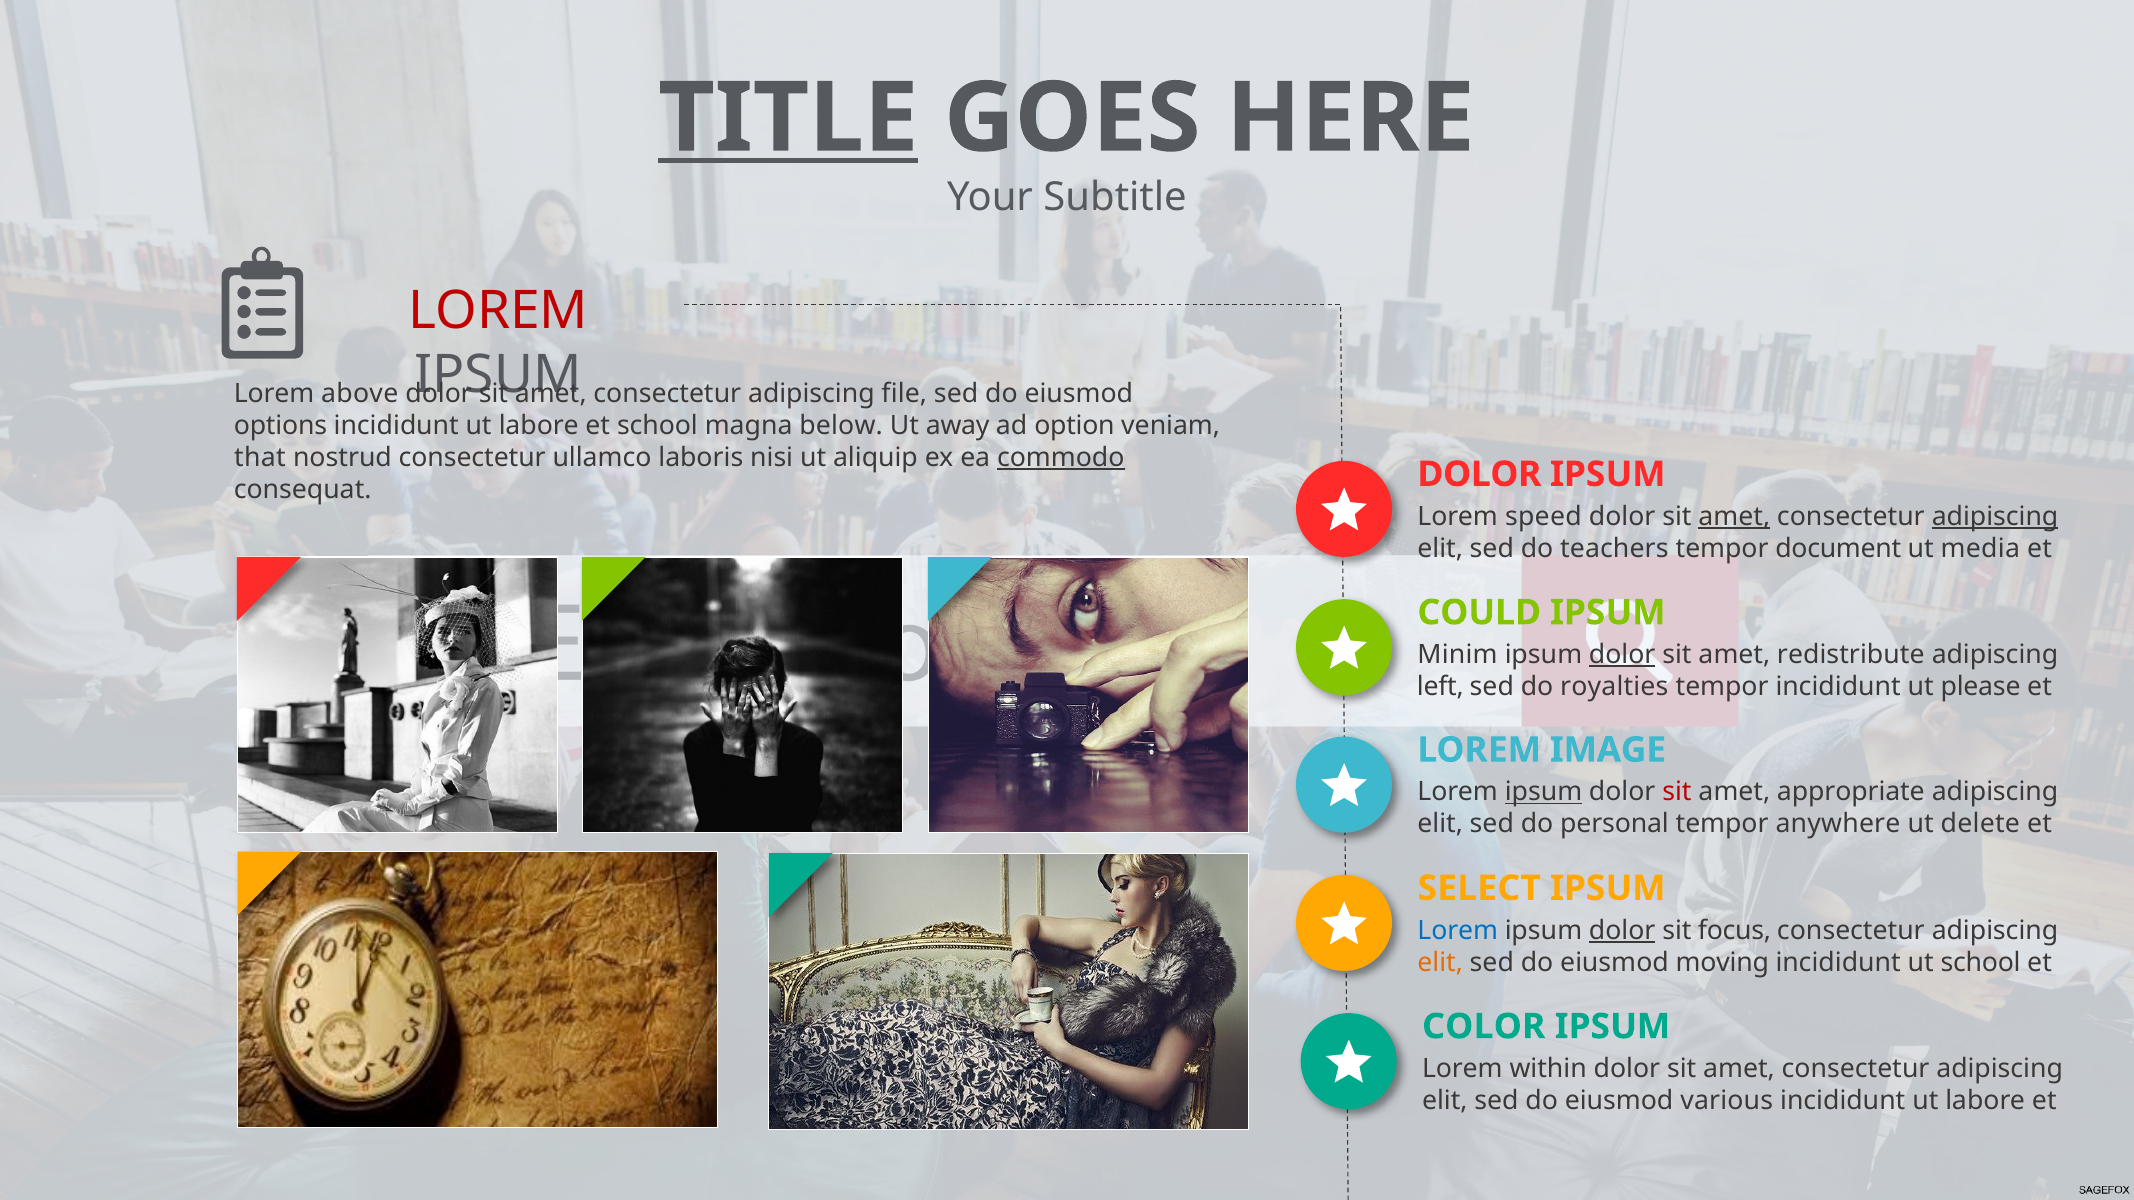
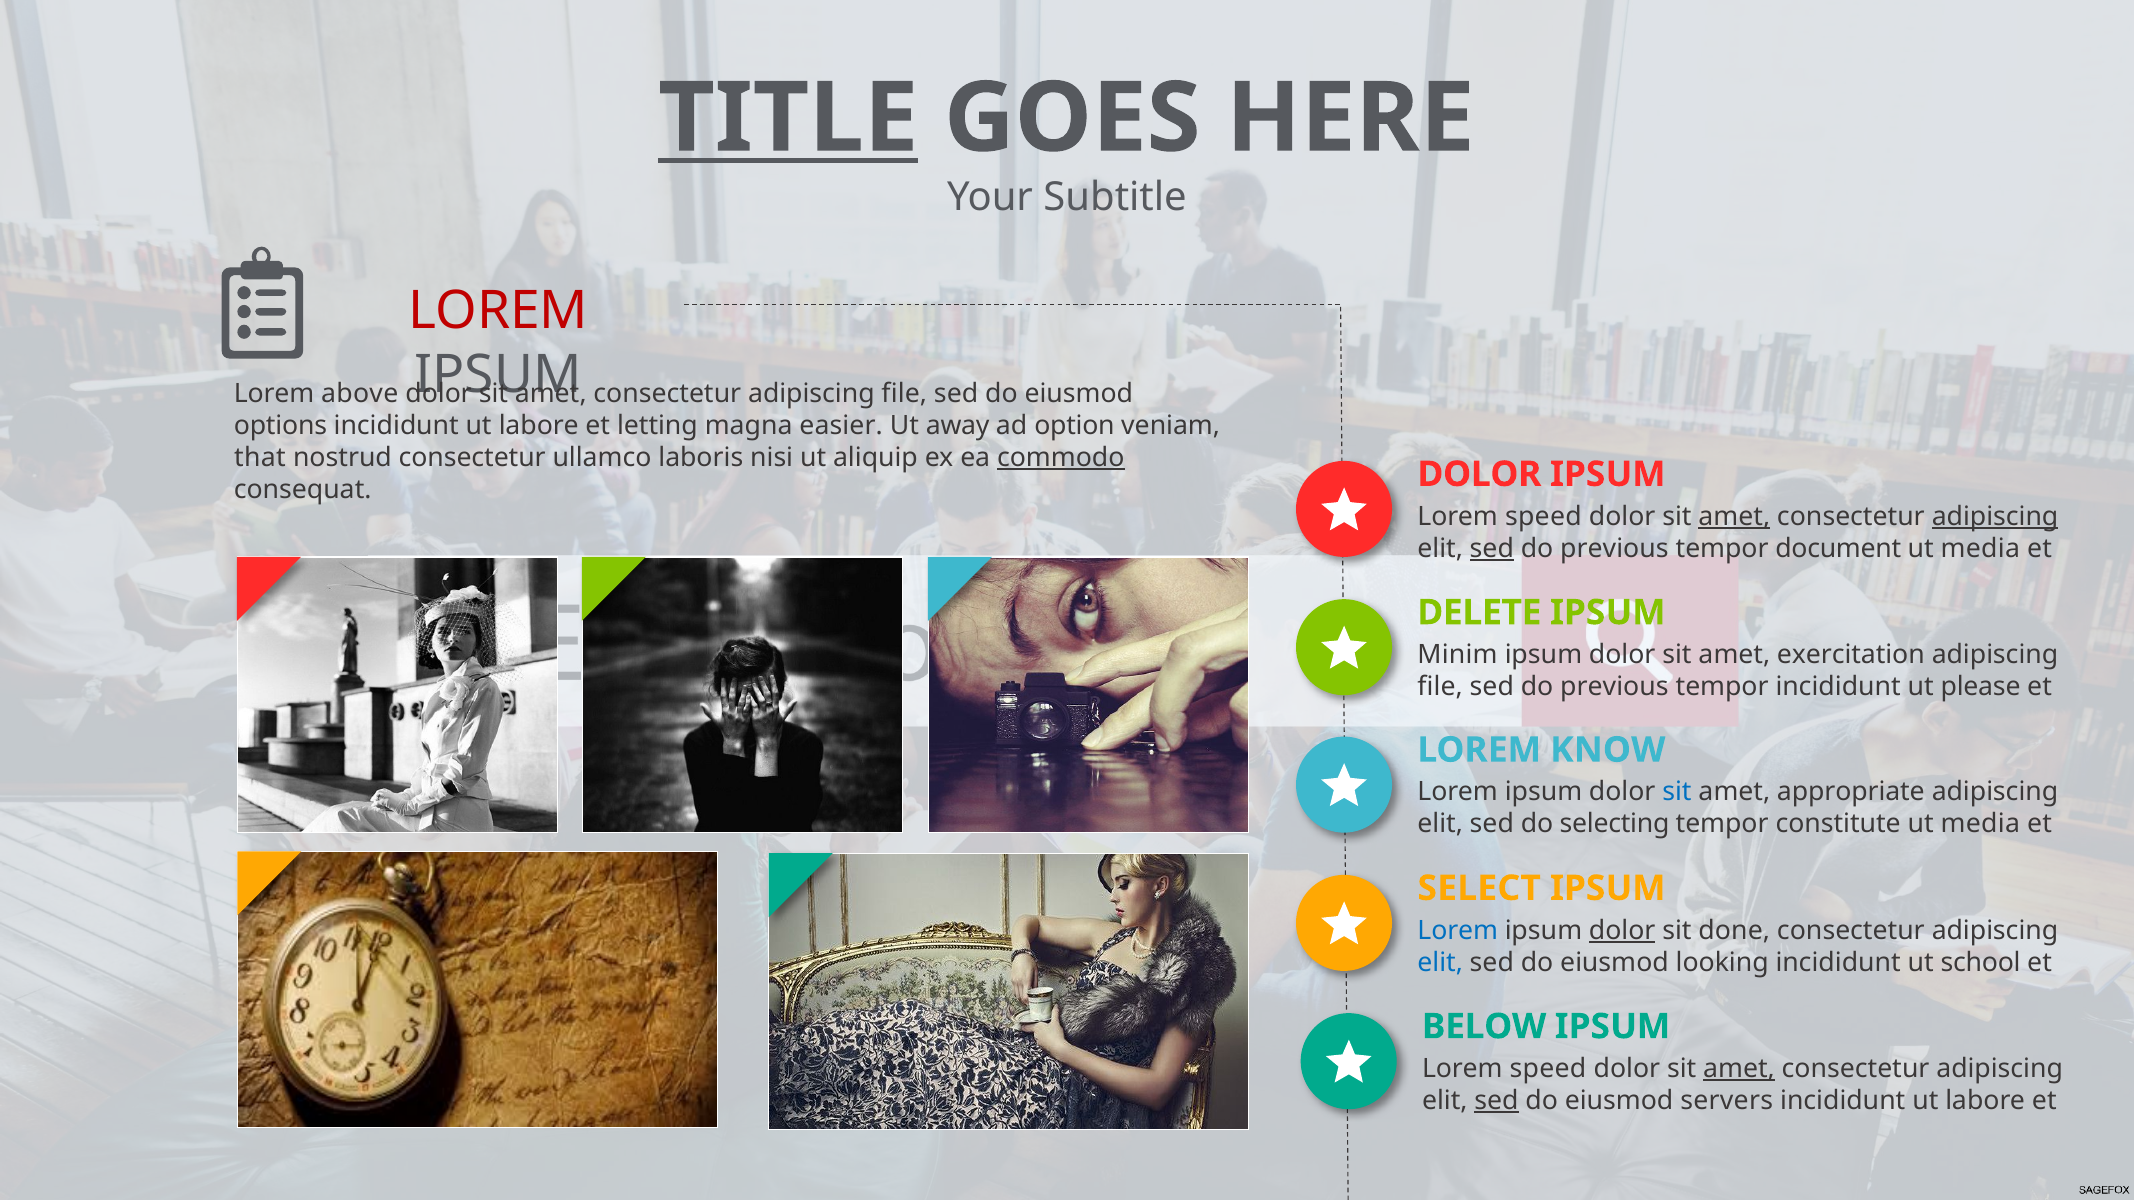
et school: school -> letting
below: below -> easier
sed at (1492, 548) underline: none -> present
teachers at (1614, 548): teachers -> previous
COULD: COULD -> DELETE
dolor at (1622, 655) underline: present -> none
redistribute: redistribute -> exercitation
left at (1440, 687): left -> file
royalties at (1614, 687): royalties -> previous
IMAGE: IMAGE -> KNOW
ipsum at (1544, 792) underline: present -> none
sit at (1677, 792) colour: red -> blue
personal: personal -> selecting
anywhere: anywhere -> constitute
delete at (1980, 824): delete -> media
focus: focus -> done
elit at (1440, 963) colour: orange -> blue
moving: moving -> looking
COLOR: COLOR -> BELOW
within at (1548, 1069): within -> speed
amet at (1739, 1069) underline: none -> present
sed at (1496, 1101) underline: none -> present
various: various -> servers
